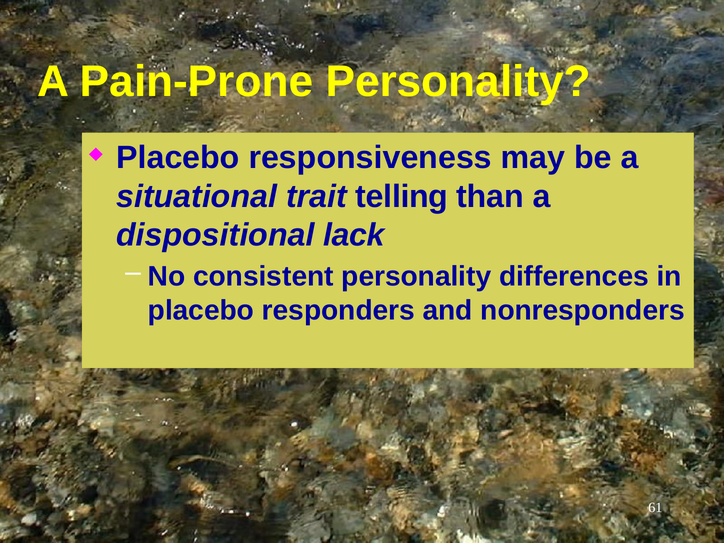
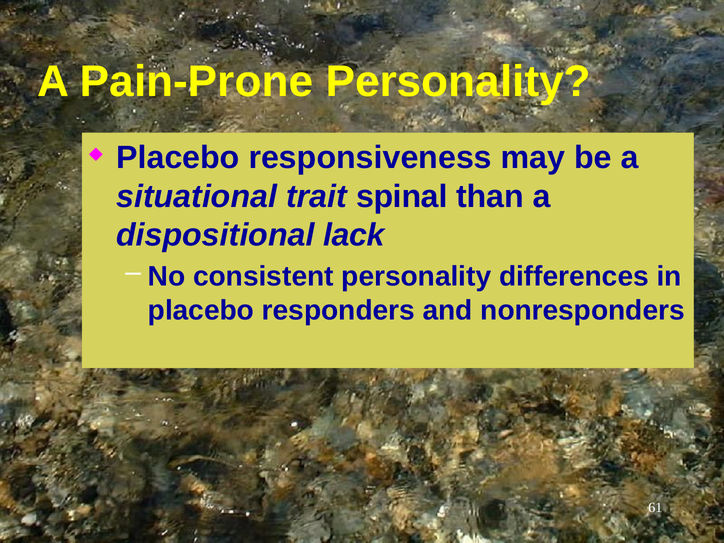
telling: telling -> spinal
